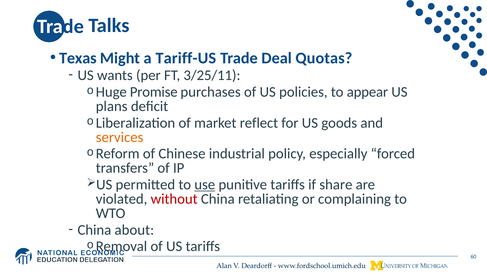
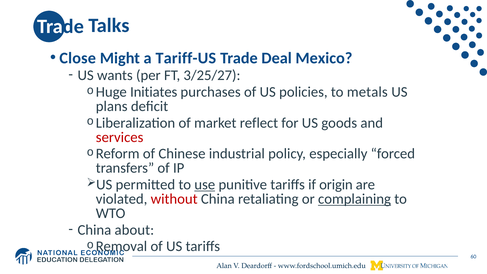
Texas: Texas -> Close
Quotas: Quotas -> Mexico
3/25/11: 3/25/11 -> 3/25/27
Promise: Promise -> Initiates
appear: appear -> metals
services colour: orange -> red
share: share -> origin
complaining underline: none -> present
